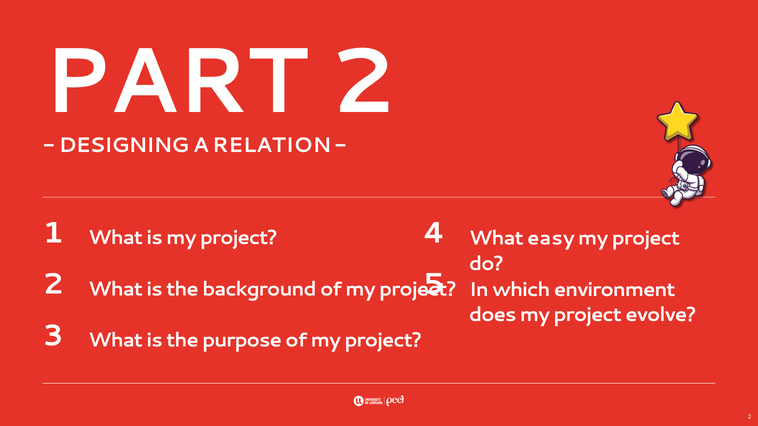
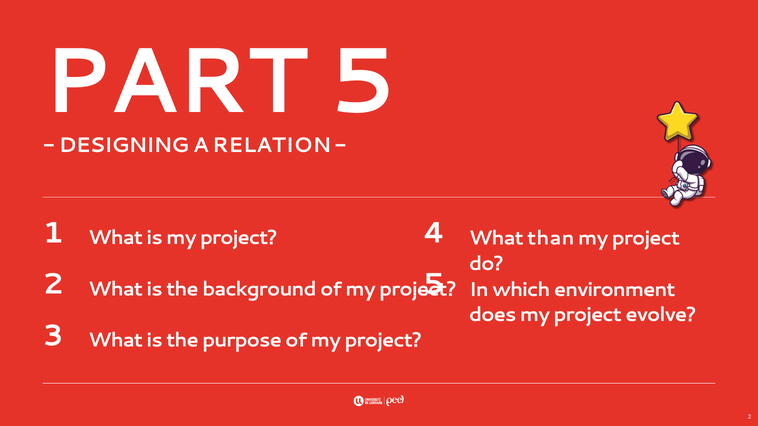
PART 2: 2 -> 5
easy: easy -> than
